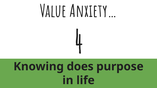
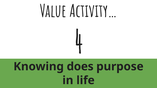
Anxiety…: Anxiety… -> Activity…
